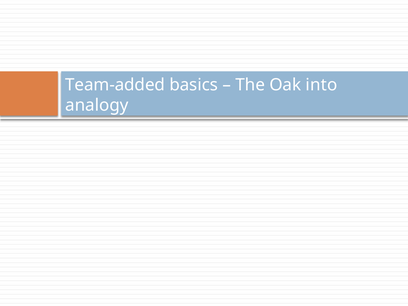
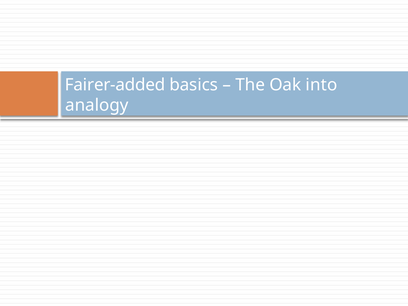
Team-added: Team-added -> Fairer-added
